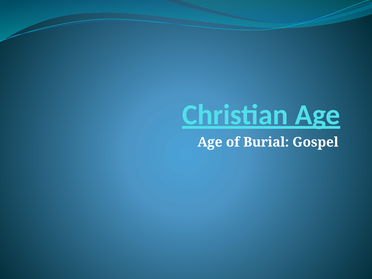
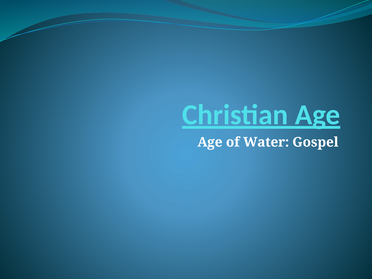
Burial: Burial -> Water
